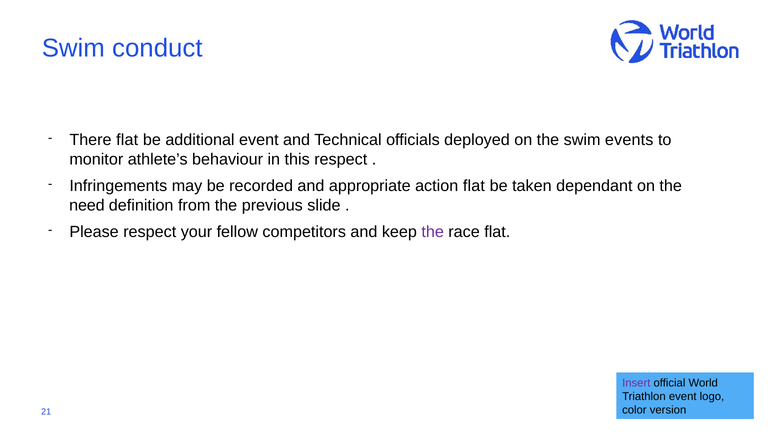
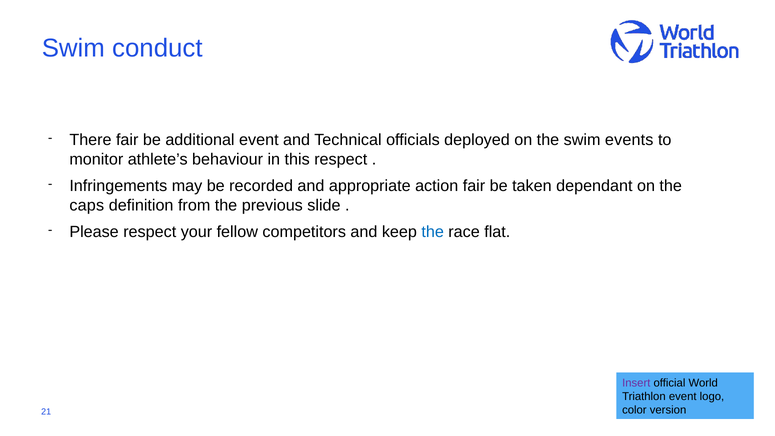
There flat: flat -> fair
action flat: flat -> fair
need: need -> caps
the at (433, 232) colour: purple -> blue
